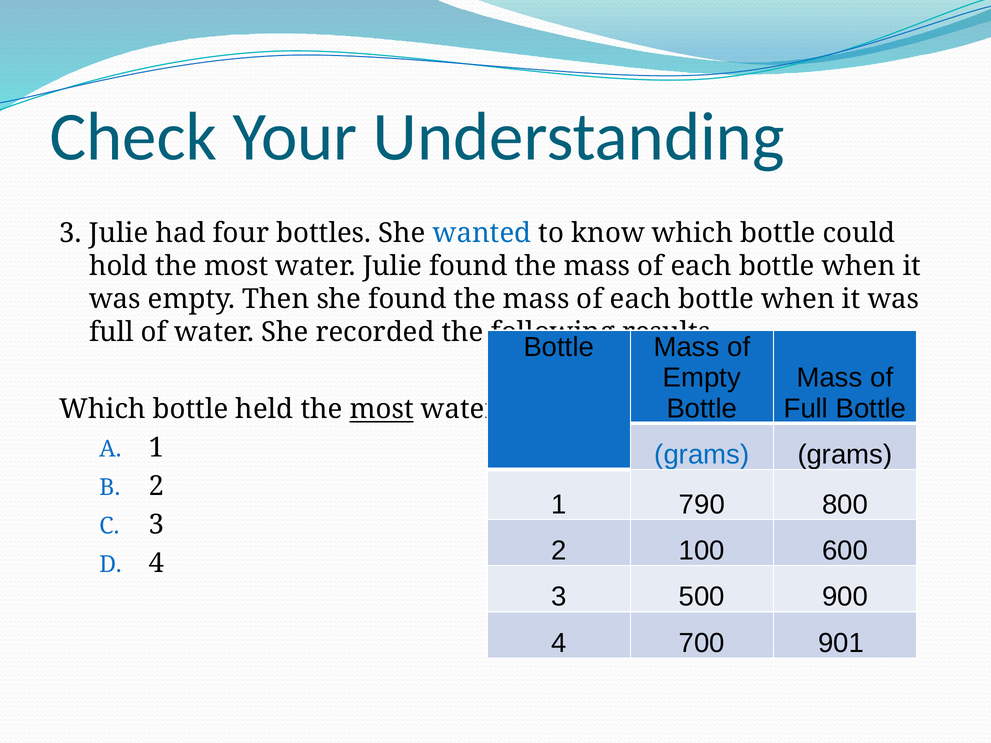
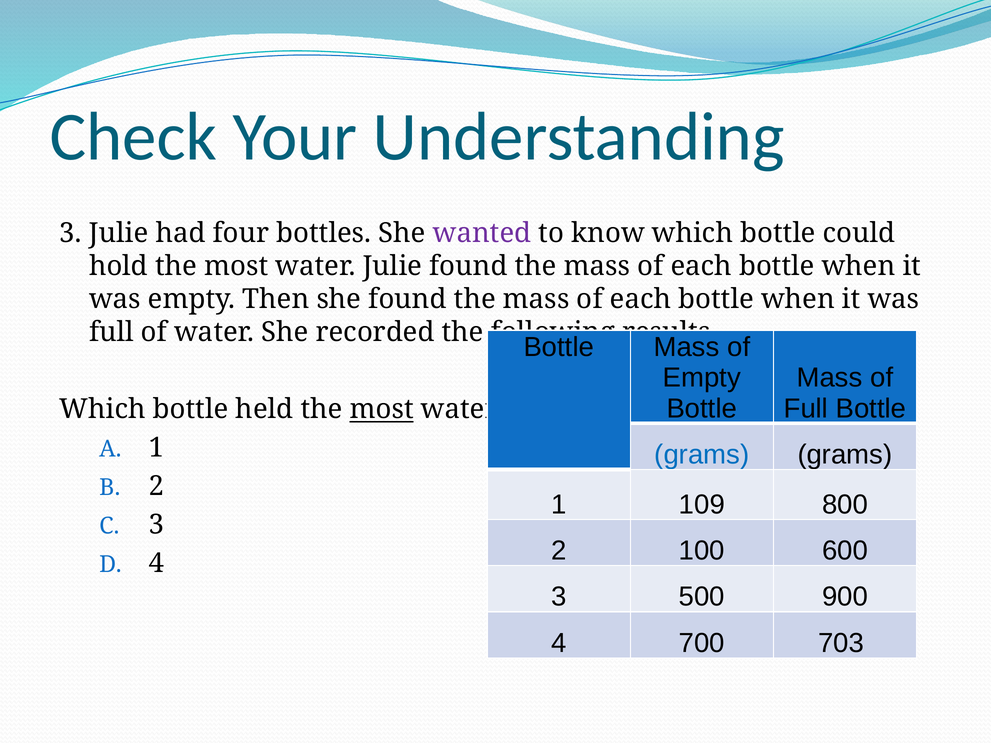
wanted colour: blue -> purple
790: 790 -> 109
901: 901 -> 703
